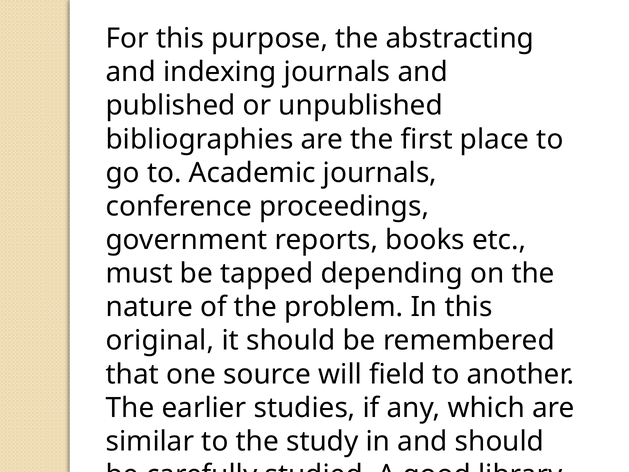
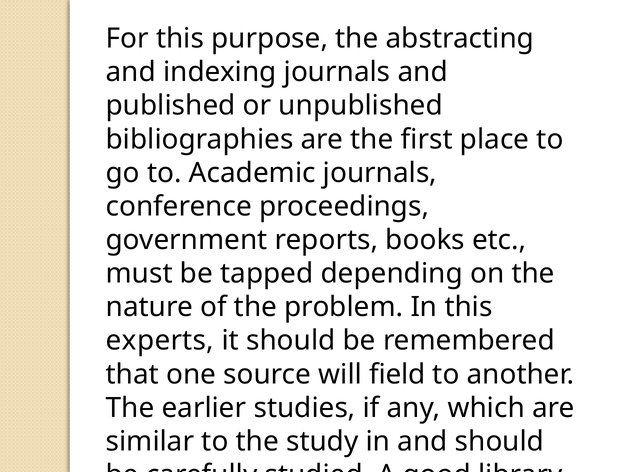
original: original -> experts
